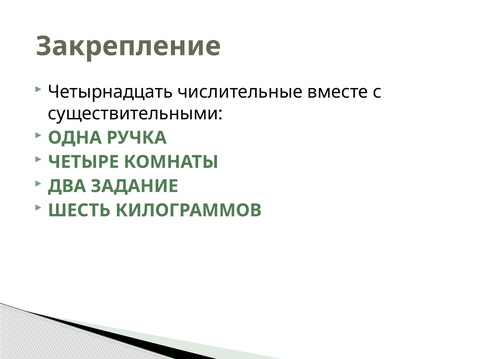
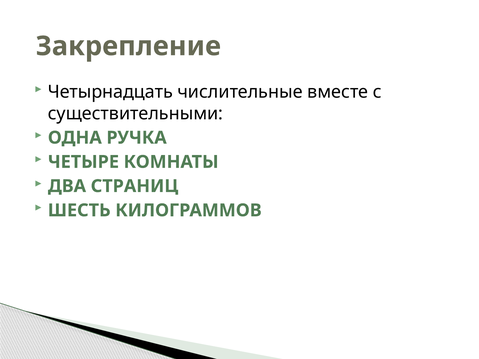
ЗАДАНИЕ: ЗАДАНИЕ -> СТРАНИЦ
